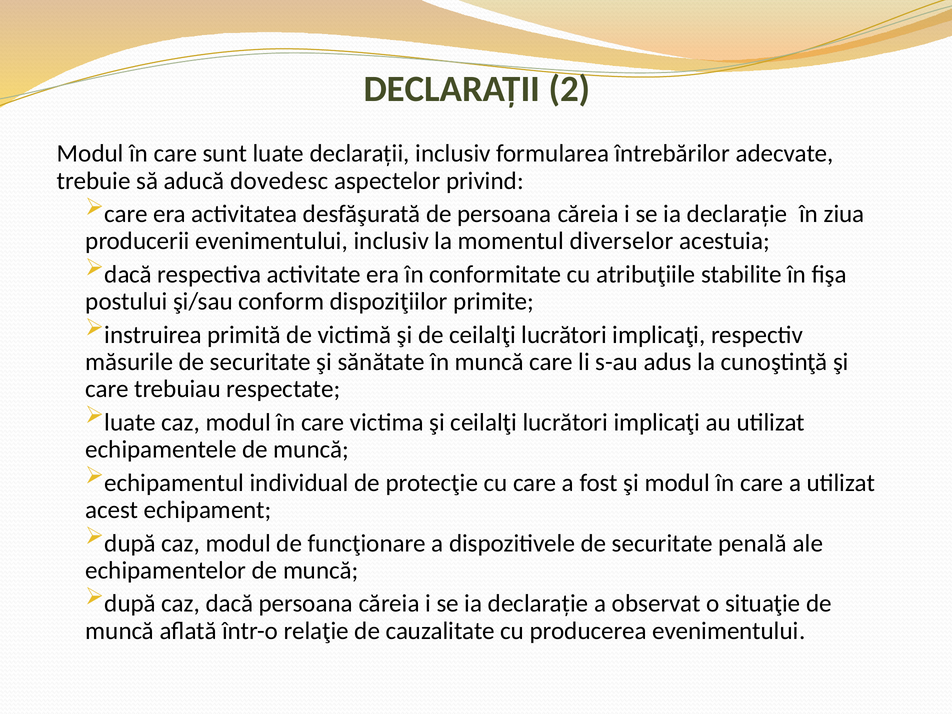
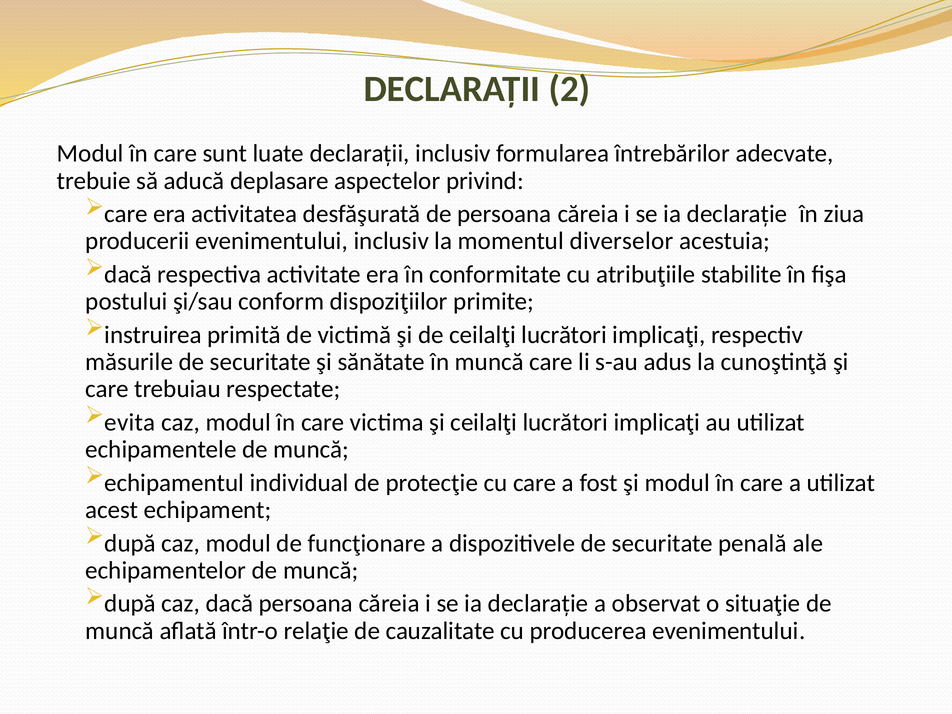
dovedesc: dovedesc -> deplasare
luate at (130, 422): luate -> evita
